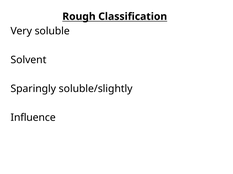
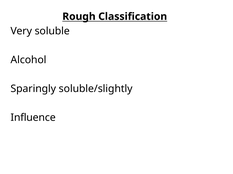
Solvent: Solvent -> Alcohol
